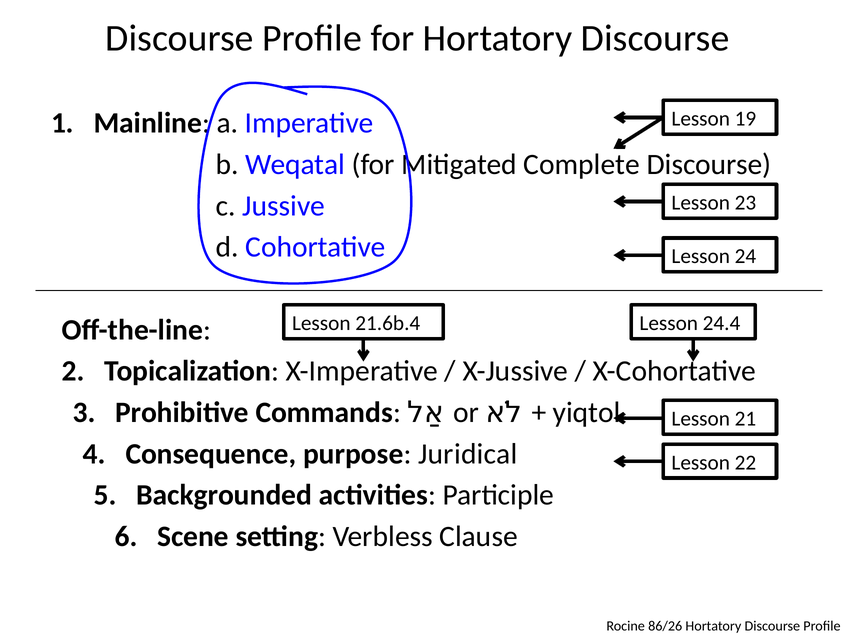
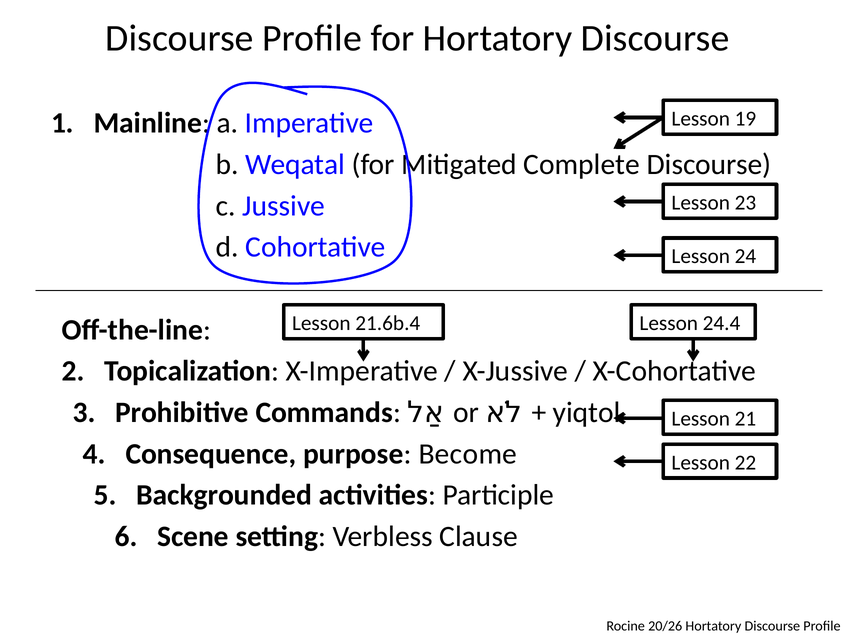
Juridical: Juridical -> Become
86/26: 86/26 -> 20/26
